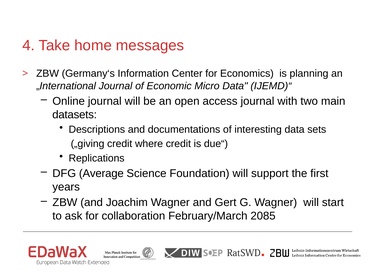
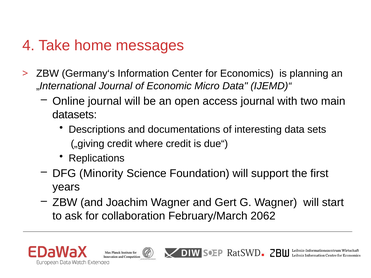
Average: Average -> Minority
2085: 2085 -> 2062
